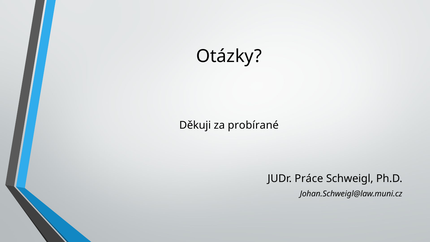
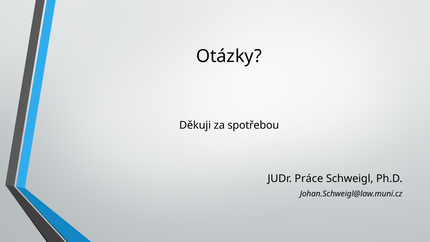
probírané: probírané -> spotřebou
